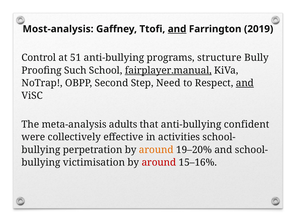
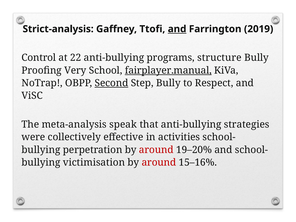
Most-analysis: Most-analysis -> Strict-analysis
51: 51 -> 22
Such: Such -> Very
Second underline: none -> present
Step Need: Need -> Bully
and at (245, 83) underline: present -> none
adults: adults -> speak
confident: confident -> strategies
around at (156, 150) colour: orange -> red
